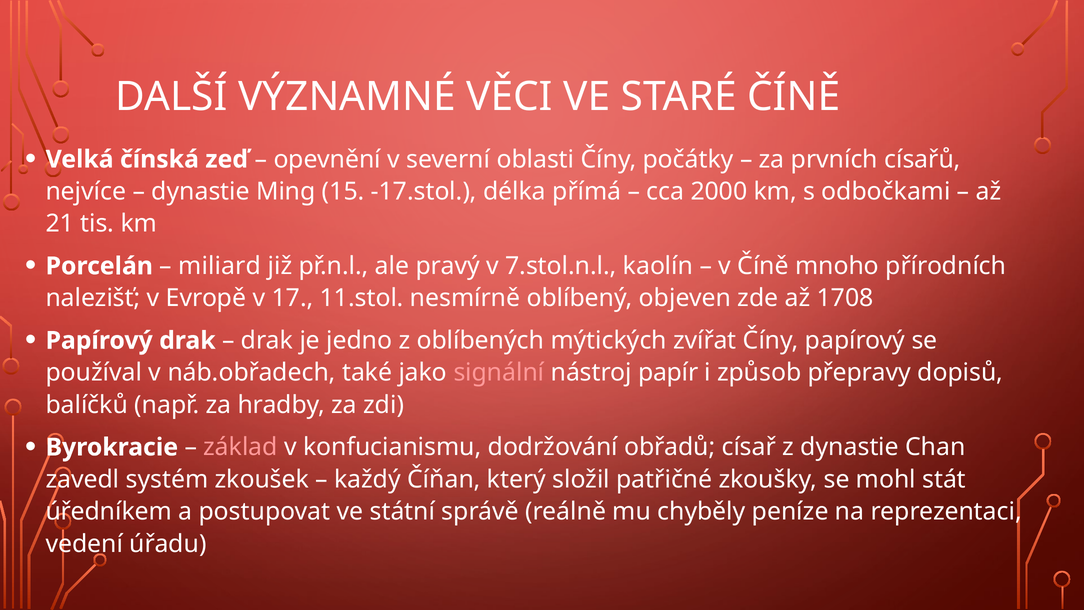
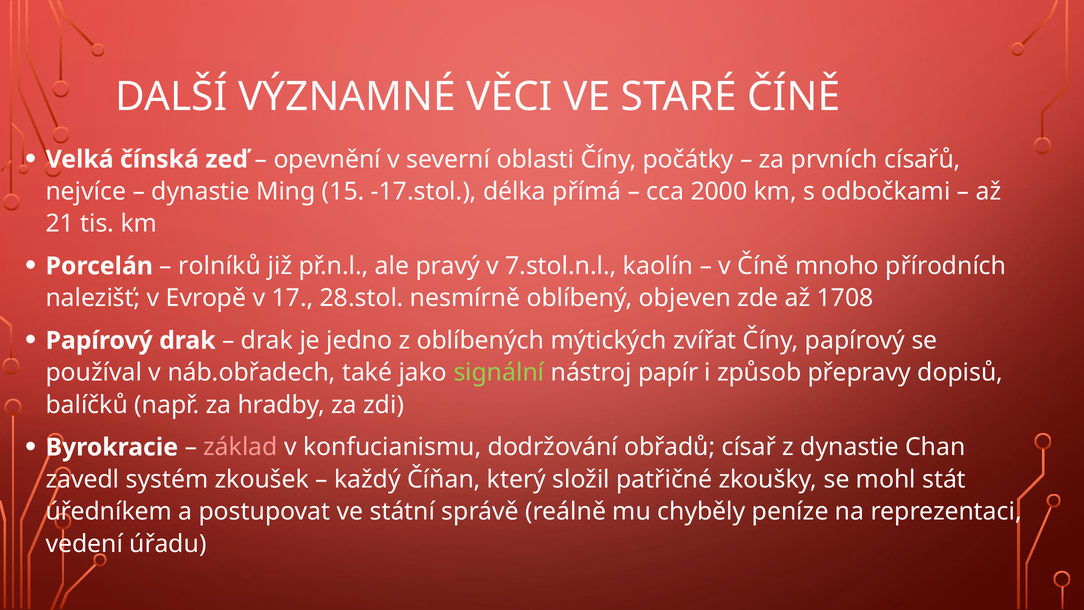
miliard: miliard -> rolníků
11.stol: 11.stol -> 28.stol
signální colour: pink -> light green
